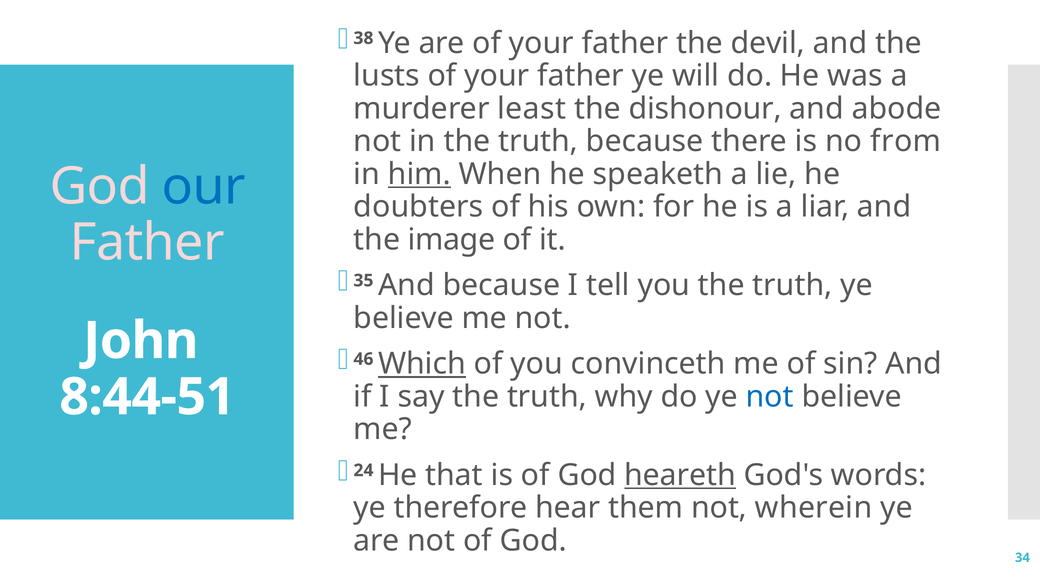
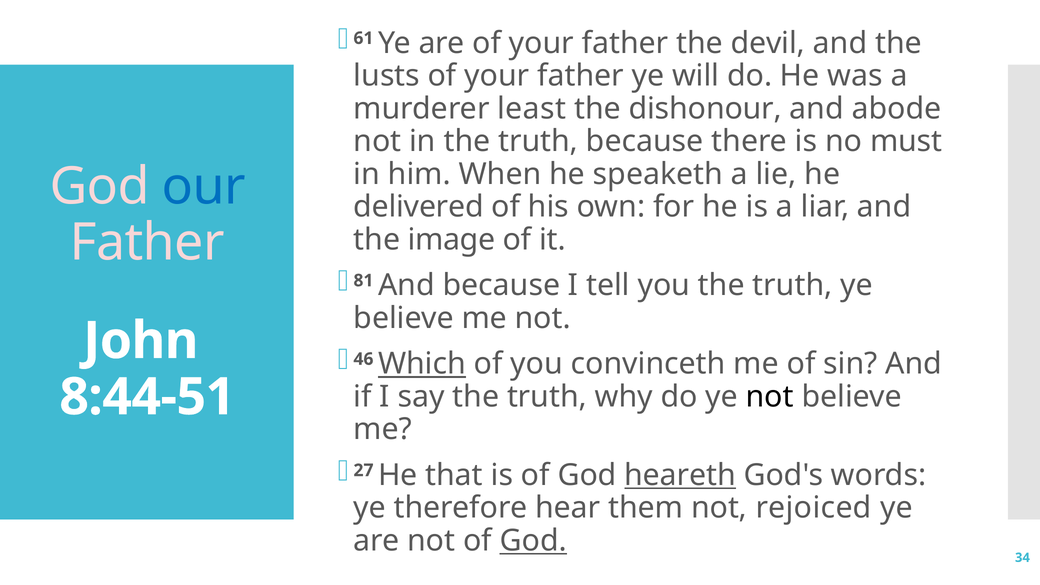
38: 38 -> 61
from: from -> must
him underline: present -> none
doubters: doubters -> delivered
35: 35 -> 81
not at (770, 397) colour: blue -> black
24: 24 -> 27
wherein: wherein -> rejoiced
God at (533, 541) underline: none -> present
